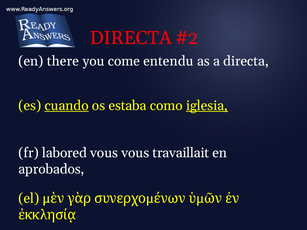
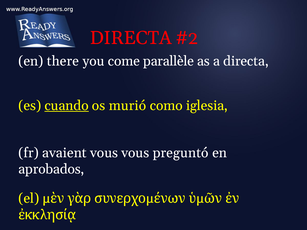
entendu: entendu -> parallèle
estaba: estaba -> murió
iglesia underline: present -> none
labored: labored -> avaient
travaillait: travaillait -> preguntó
